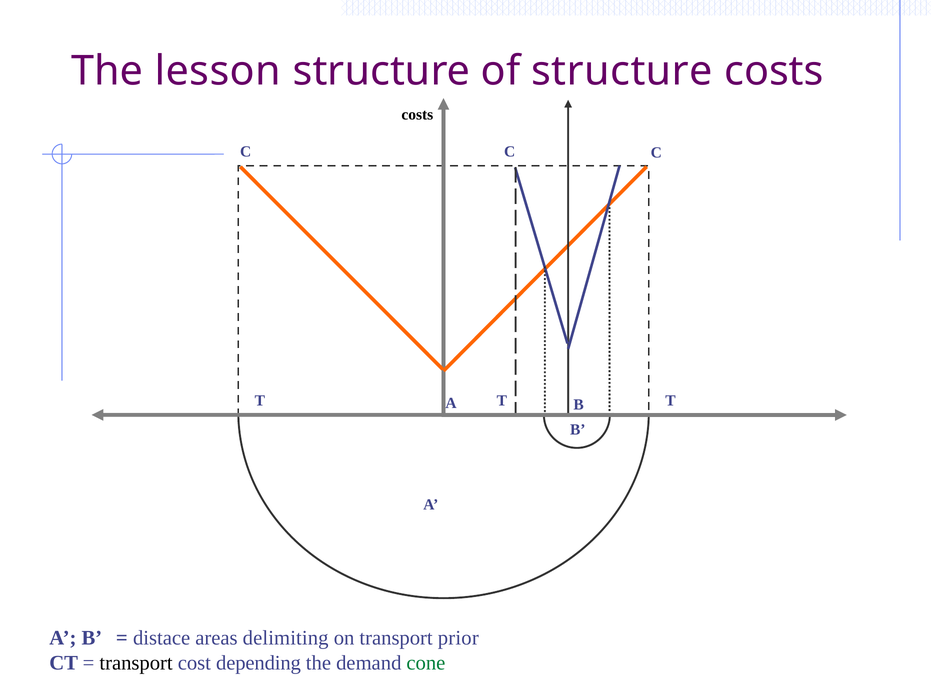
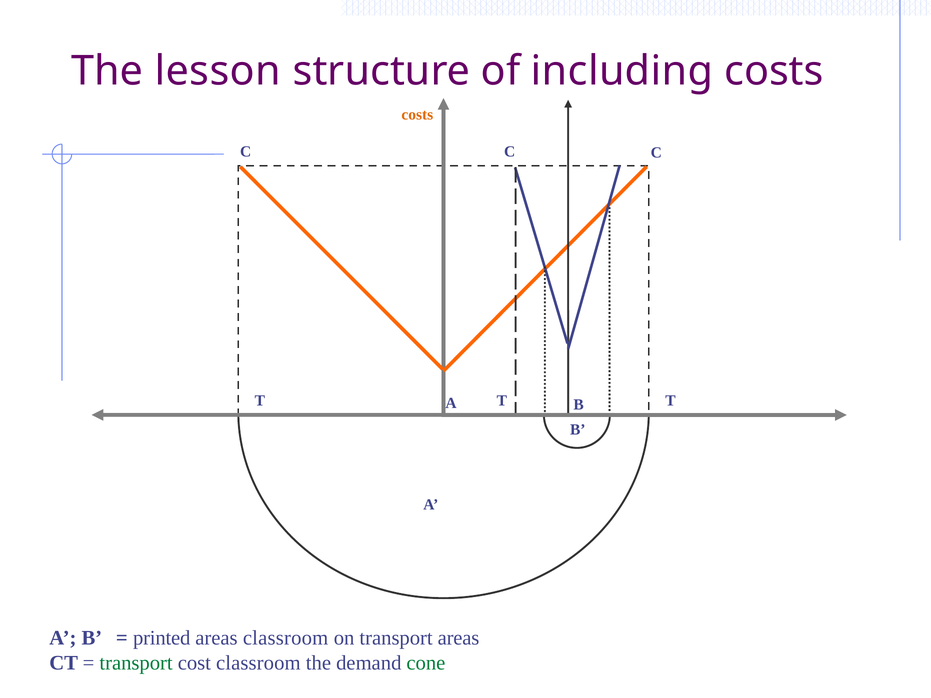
of structure: structure -> including
costs at (417, 115) colour: black -> orange
distace: distace -> printed
areas delimiting: delimiting -> classroom
transport prior: prior -> areas
transport at (136, 663) colour: black -> green
cost depending: depending -> classroom
